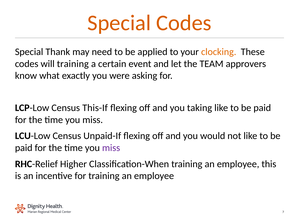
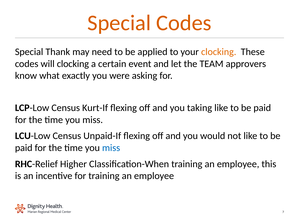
will training: training -> clocking
This-If: This-If -> Kurt-If
miss at (111, 148) colour: purple -> blue
